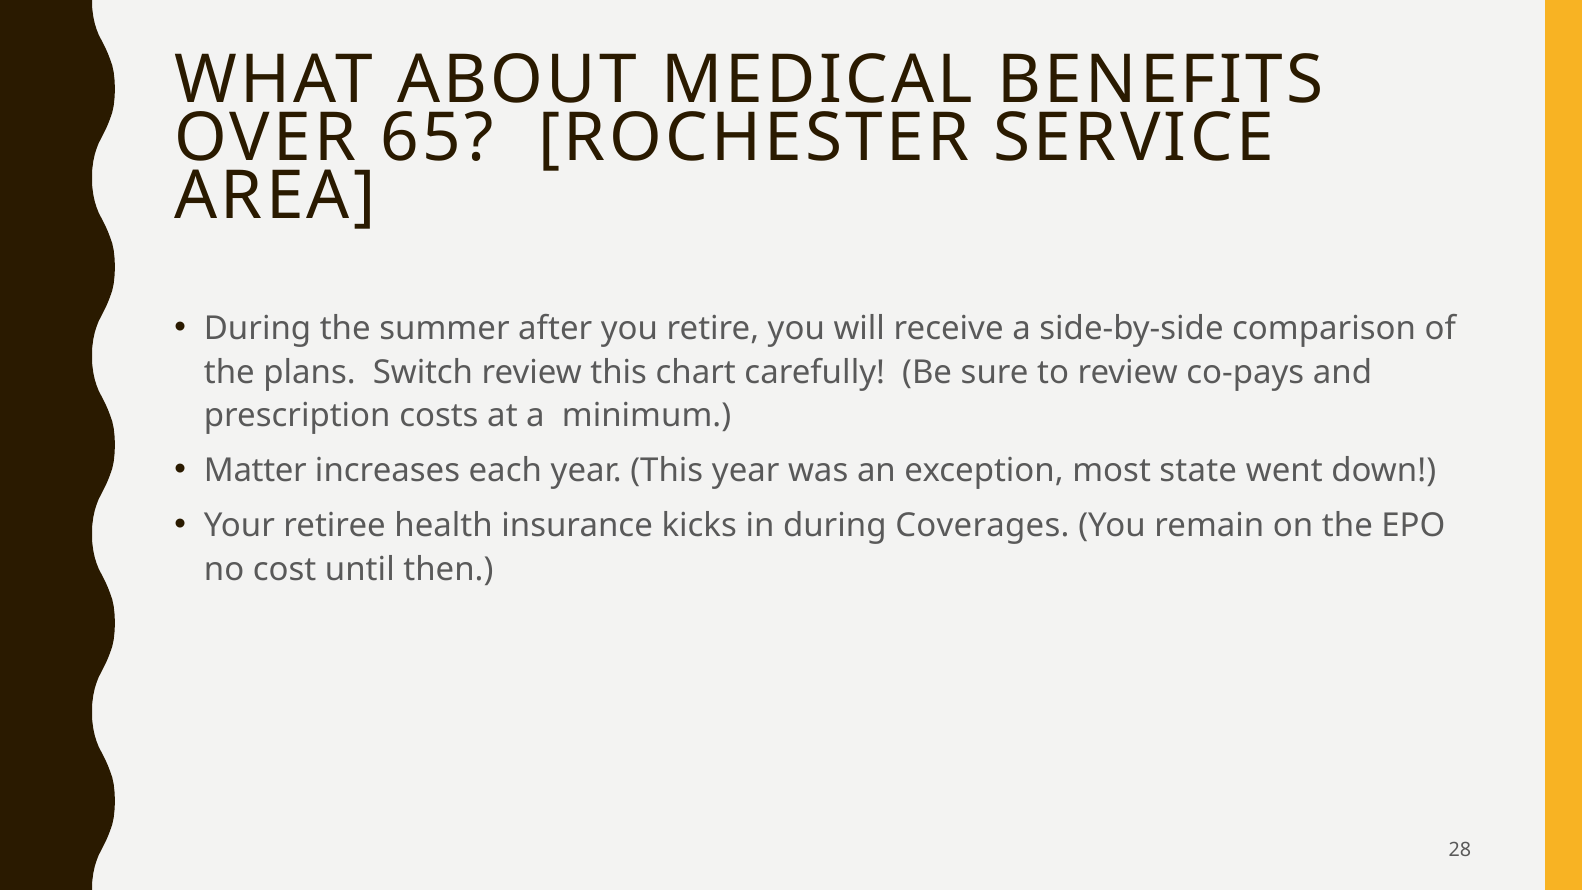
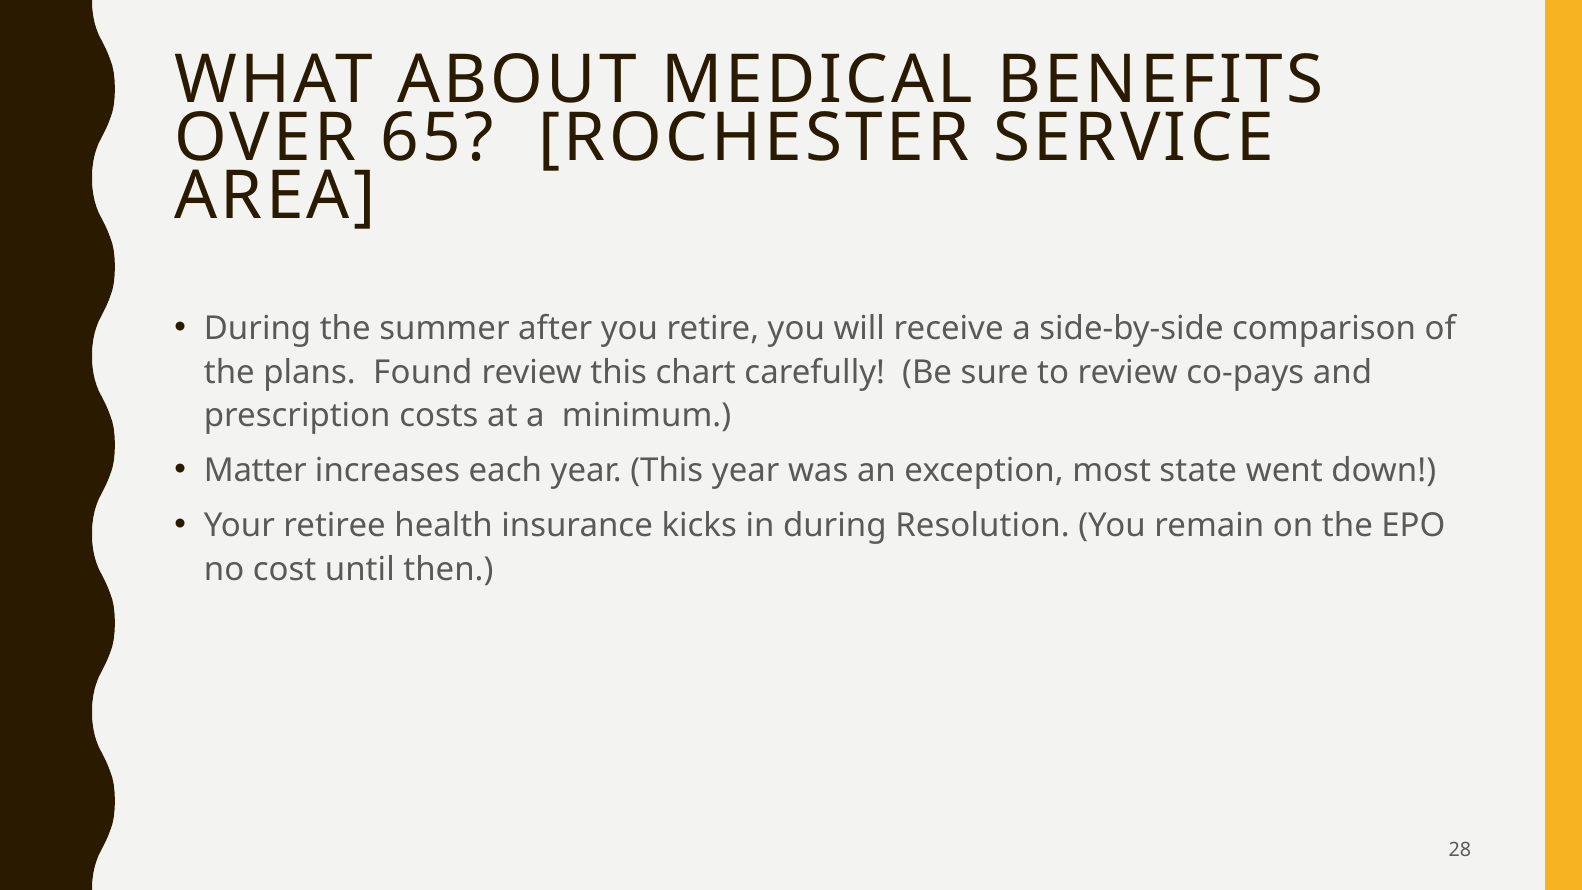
Switch: Switch -> Found
Coverages: Coverages -> Resolution
